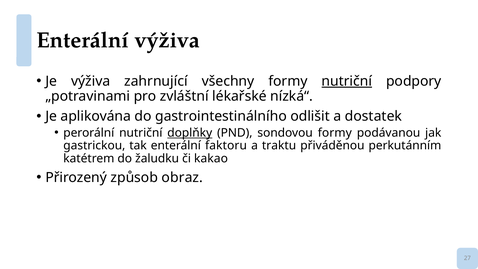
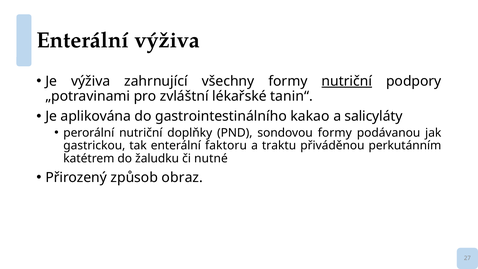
nízká“: nízká“ -> tanin“
odlišit: odlišit -> kakao
dostatek: dostatek -> salicyláty
doplňky underline: present -> none
kakao: kakao -> nutné
